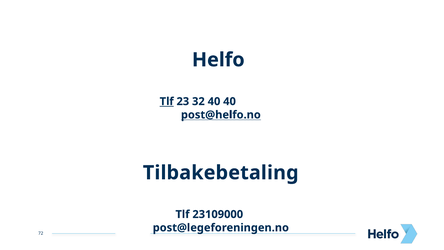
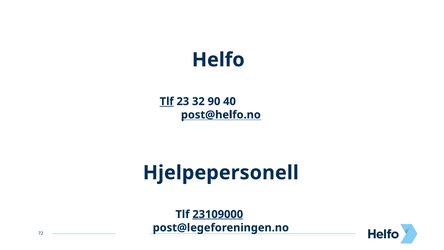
32 40: 40 -> 90
Tilbakebetaling: Tilbakebetaling -> Hjelpepersonell
23109000 underline: none -> present
